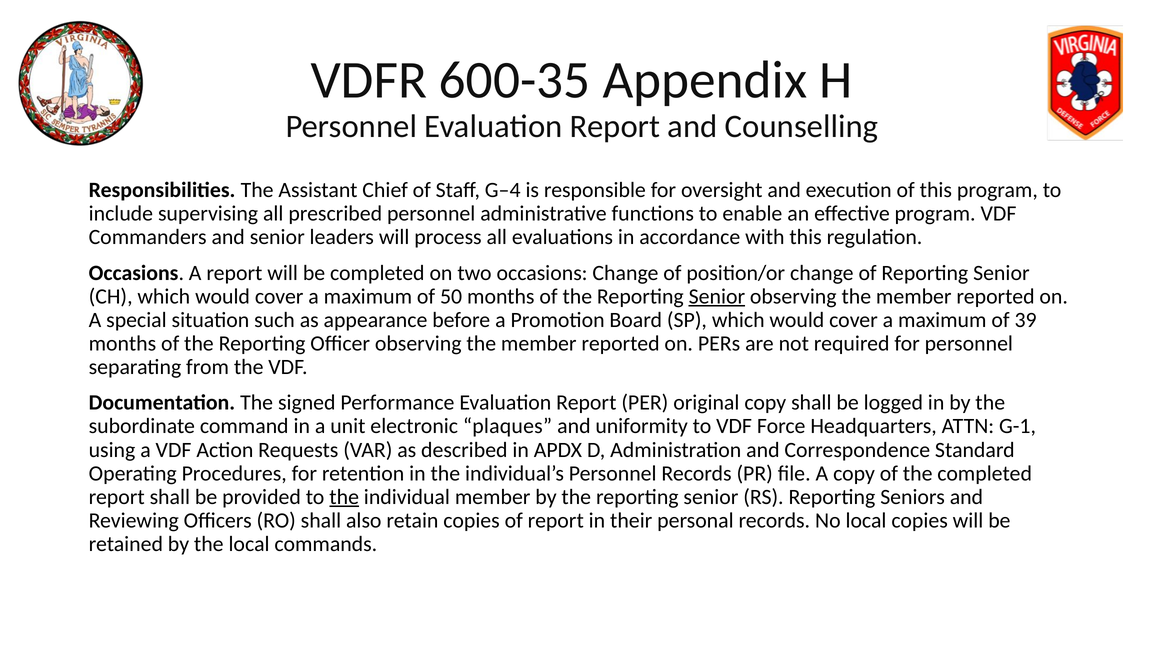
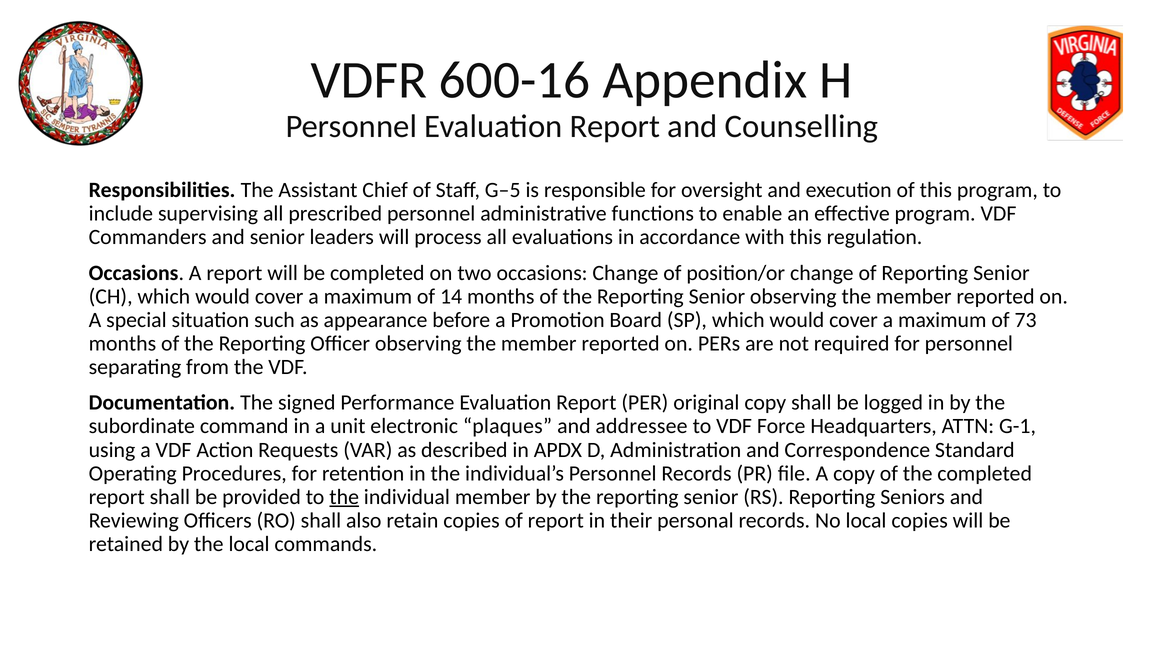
600-35: 600-35 -> 600-16
G–4: G–4 -> G–5
50: 50 -> 14
Senior at (717, 297) underline: present -> none
39: 39 -> 73
uniformity: uniformity -> addressee
